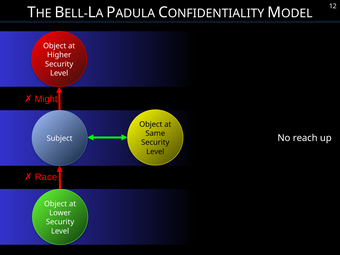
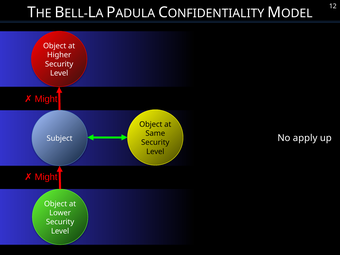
reach: reach -> apply
Race at (46, 177): Race -> Might
